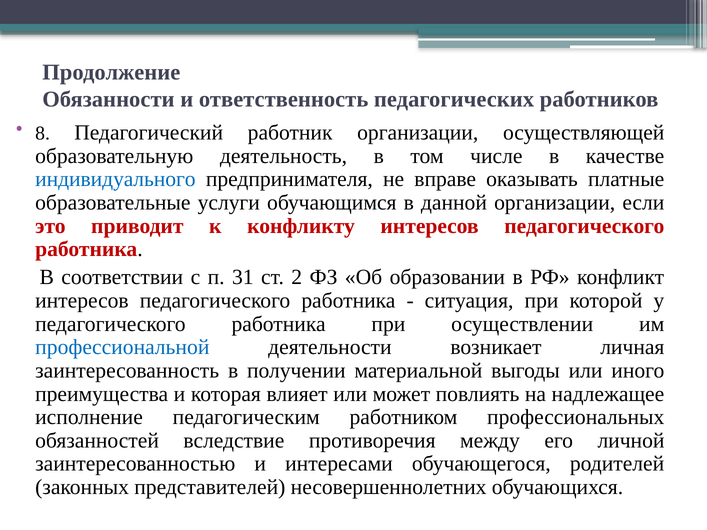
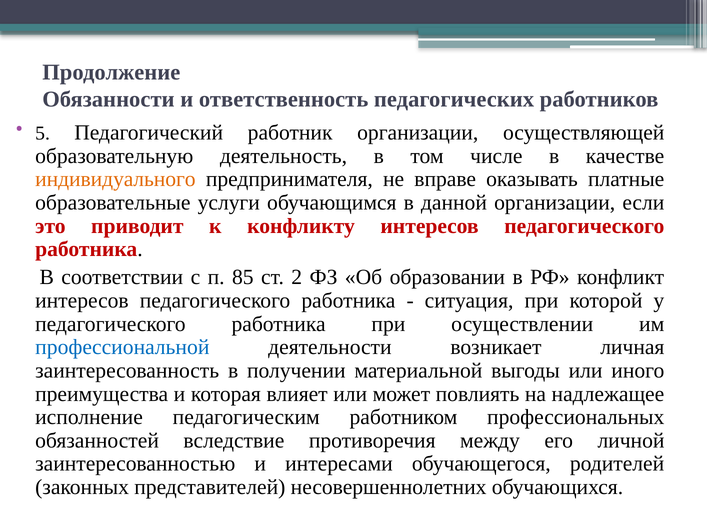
8: 8 -> 5
индивидуального colour: blue -> orange
31: 31 -> 85
